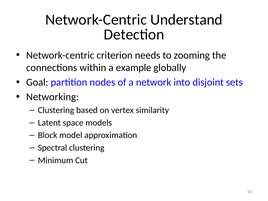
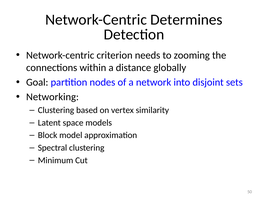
Understand: Understand -> Determines
example: example -> distance
